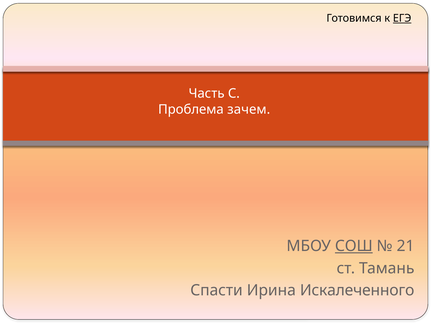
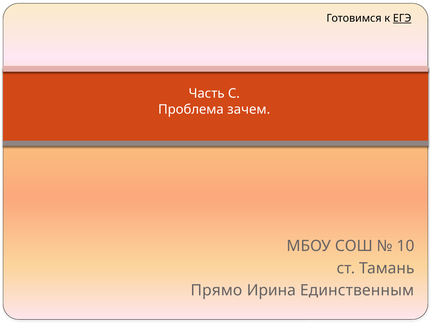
СОШ underline: present -> none
21: 21 -> 10
Спасти: Спасти -> Прямо
Искалеченного: Искалеченного -> Единственным
